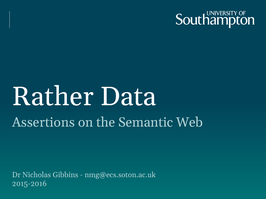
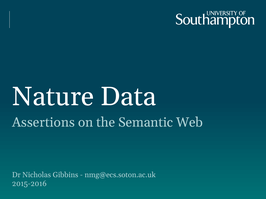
Rather: Rather -> Nature
